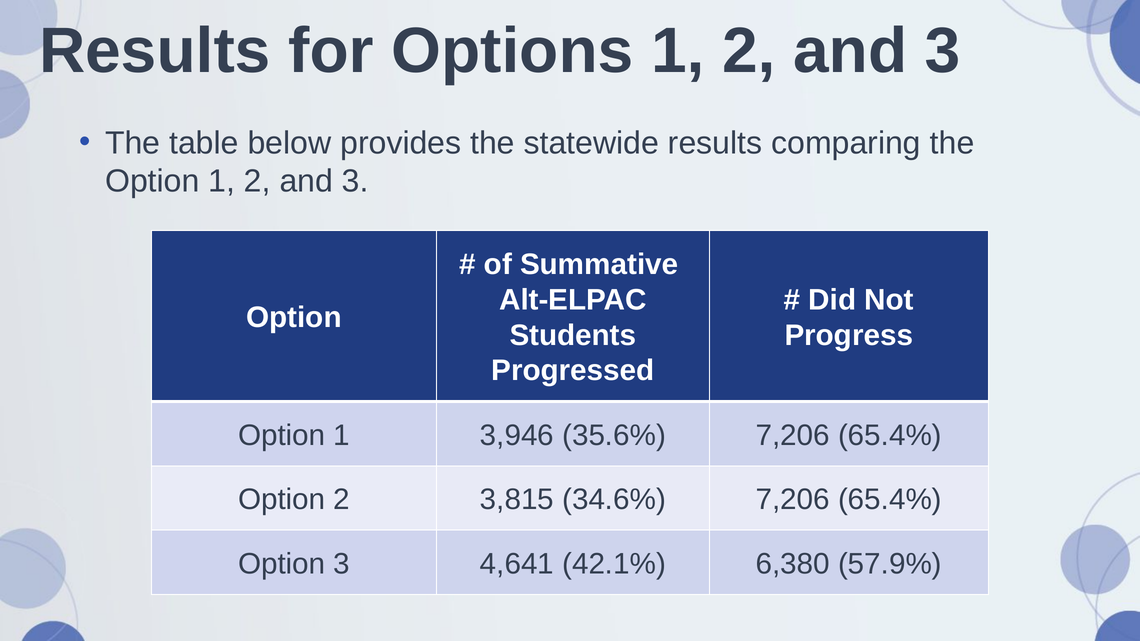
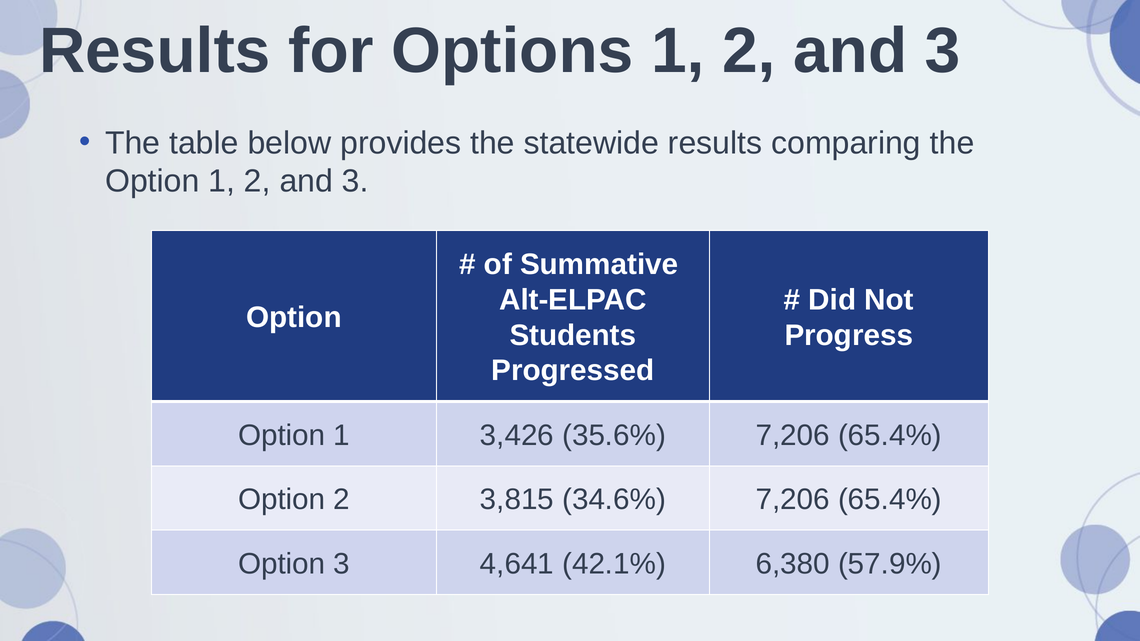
3,946: 3,946 -> 3,426
